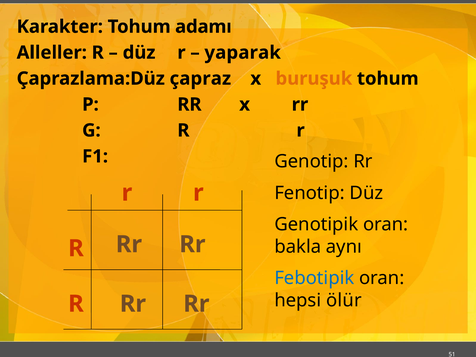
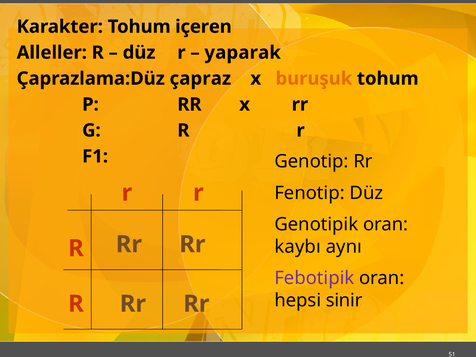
adamı: adamı -> içeren
bakla: bakla -> kaybı
Febotipik colour: blue -> purple
ölür: ölür -> sinir
